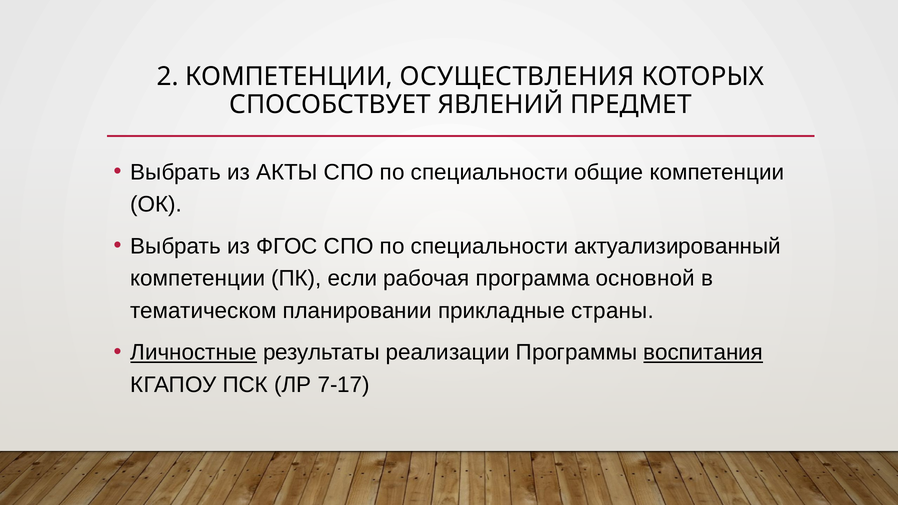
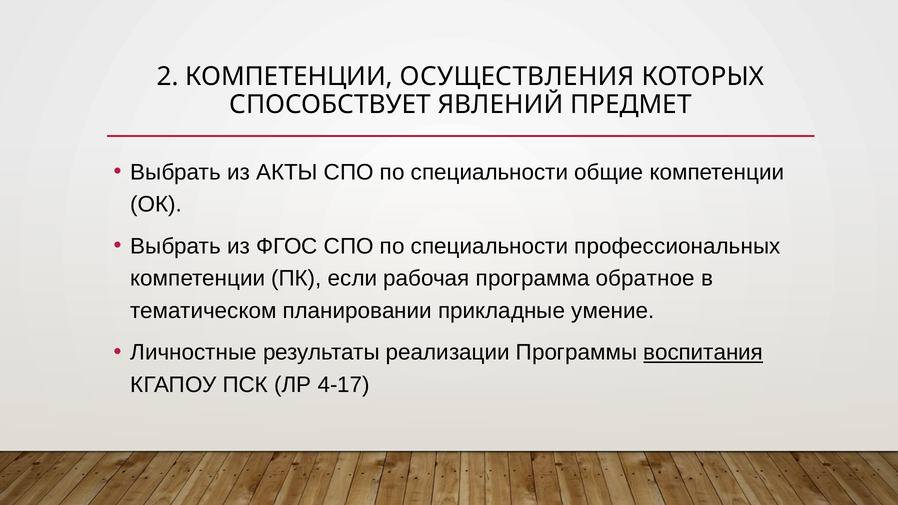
актуализированный: актуализированный -> профессиональных
основной: основной -> обратное
страны: страны -> умение
Личностные underline: present -> none
7-17: 7-17 -> 4-17
